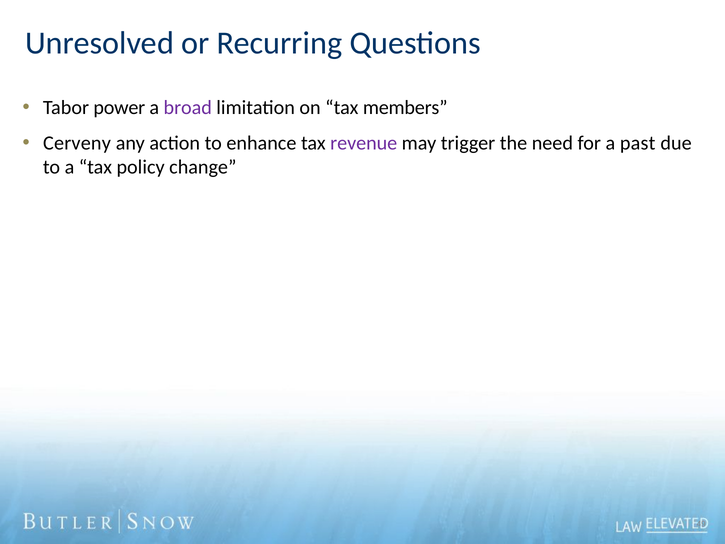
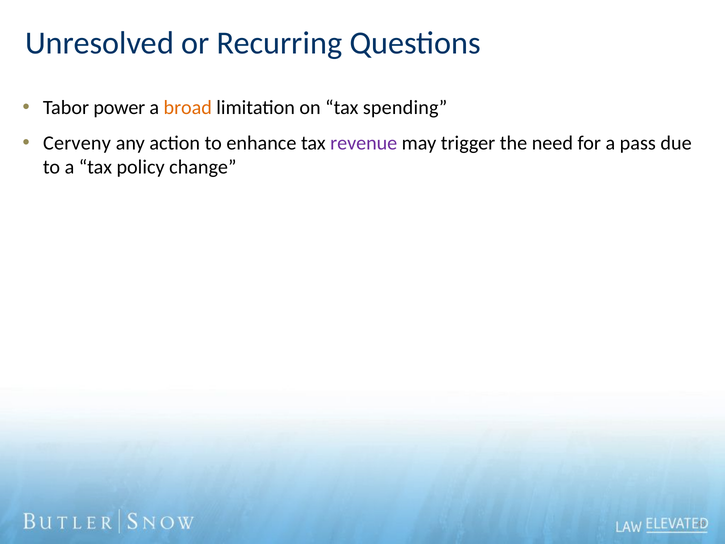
broad colour: purple -> orange
members: members -> spending
past: past -> pass
